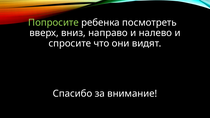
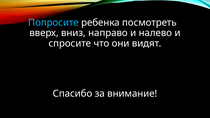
Попросите colour: light green -> light blue
